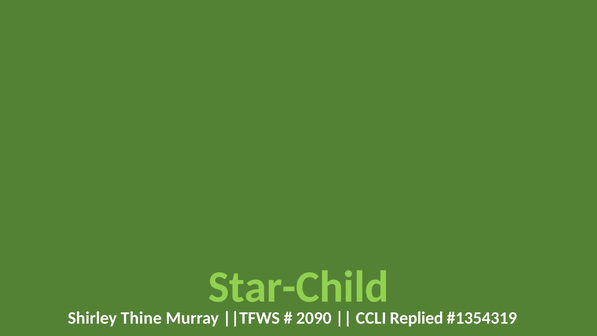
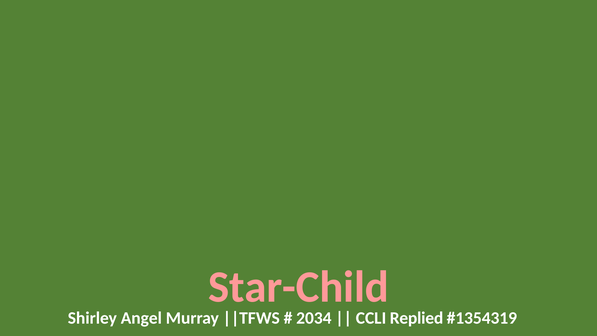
Star-Child colour: light green -> pink
Thine: Thine -> Angel
2090: 2090 -> 2034
